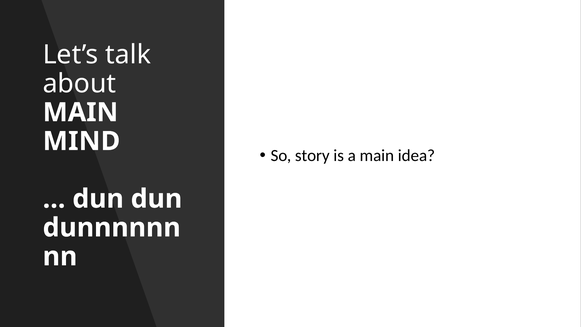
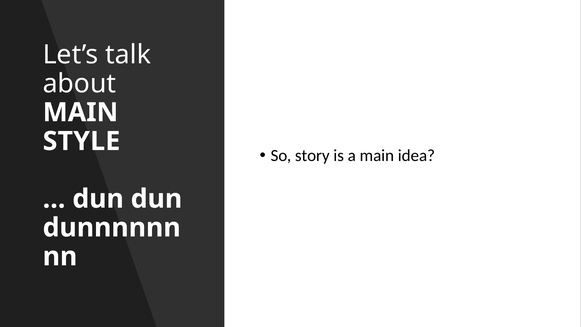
MIND: MIND -> STYLE
